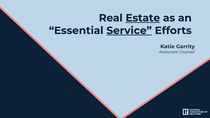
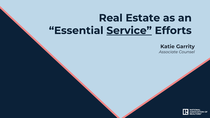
Estate underline: present -> none
